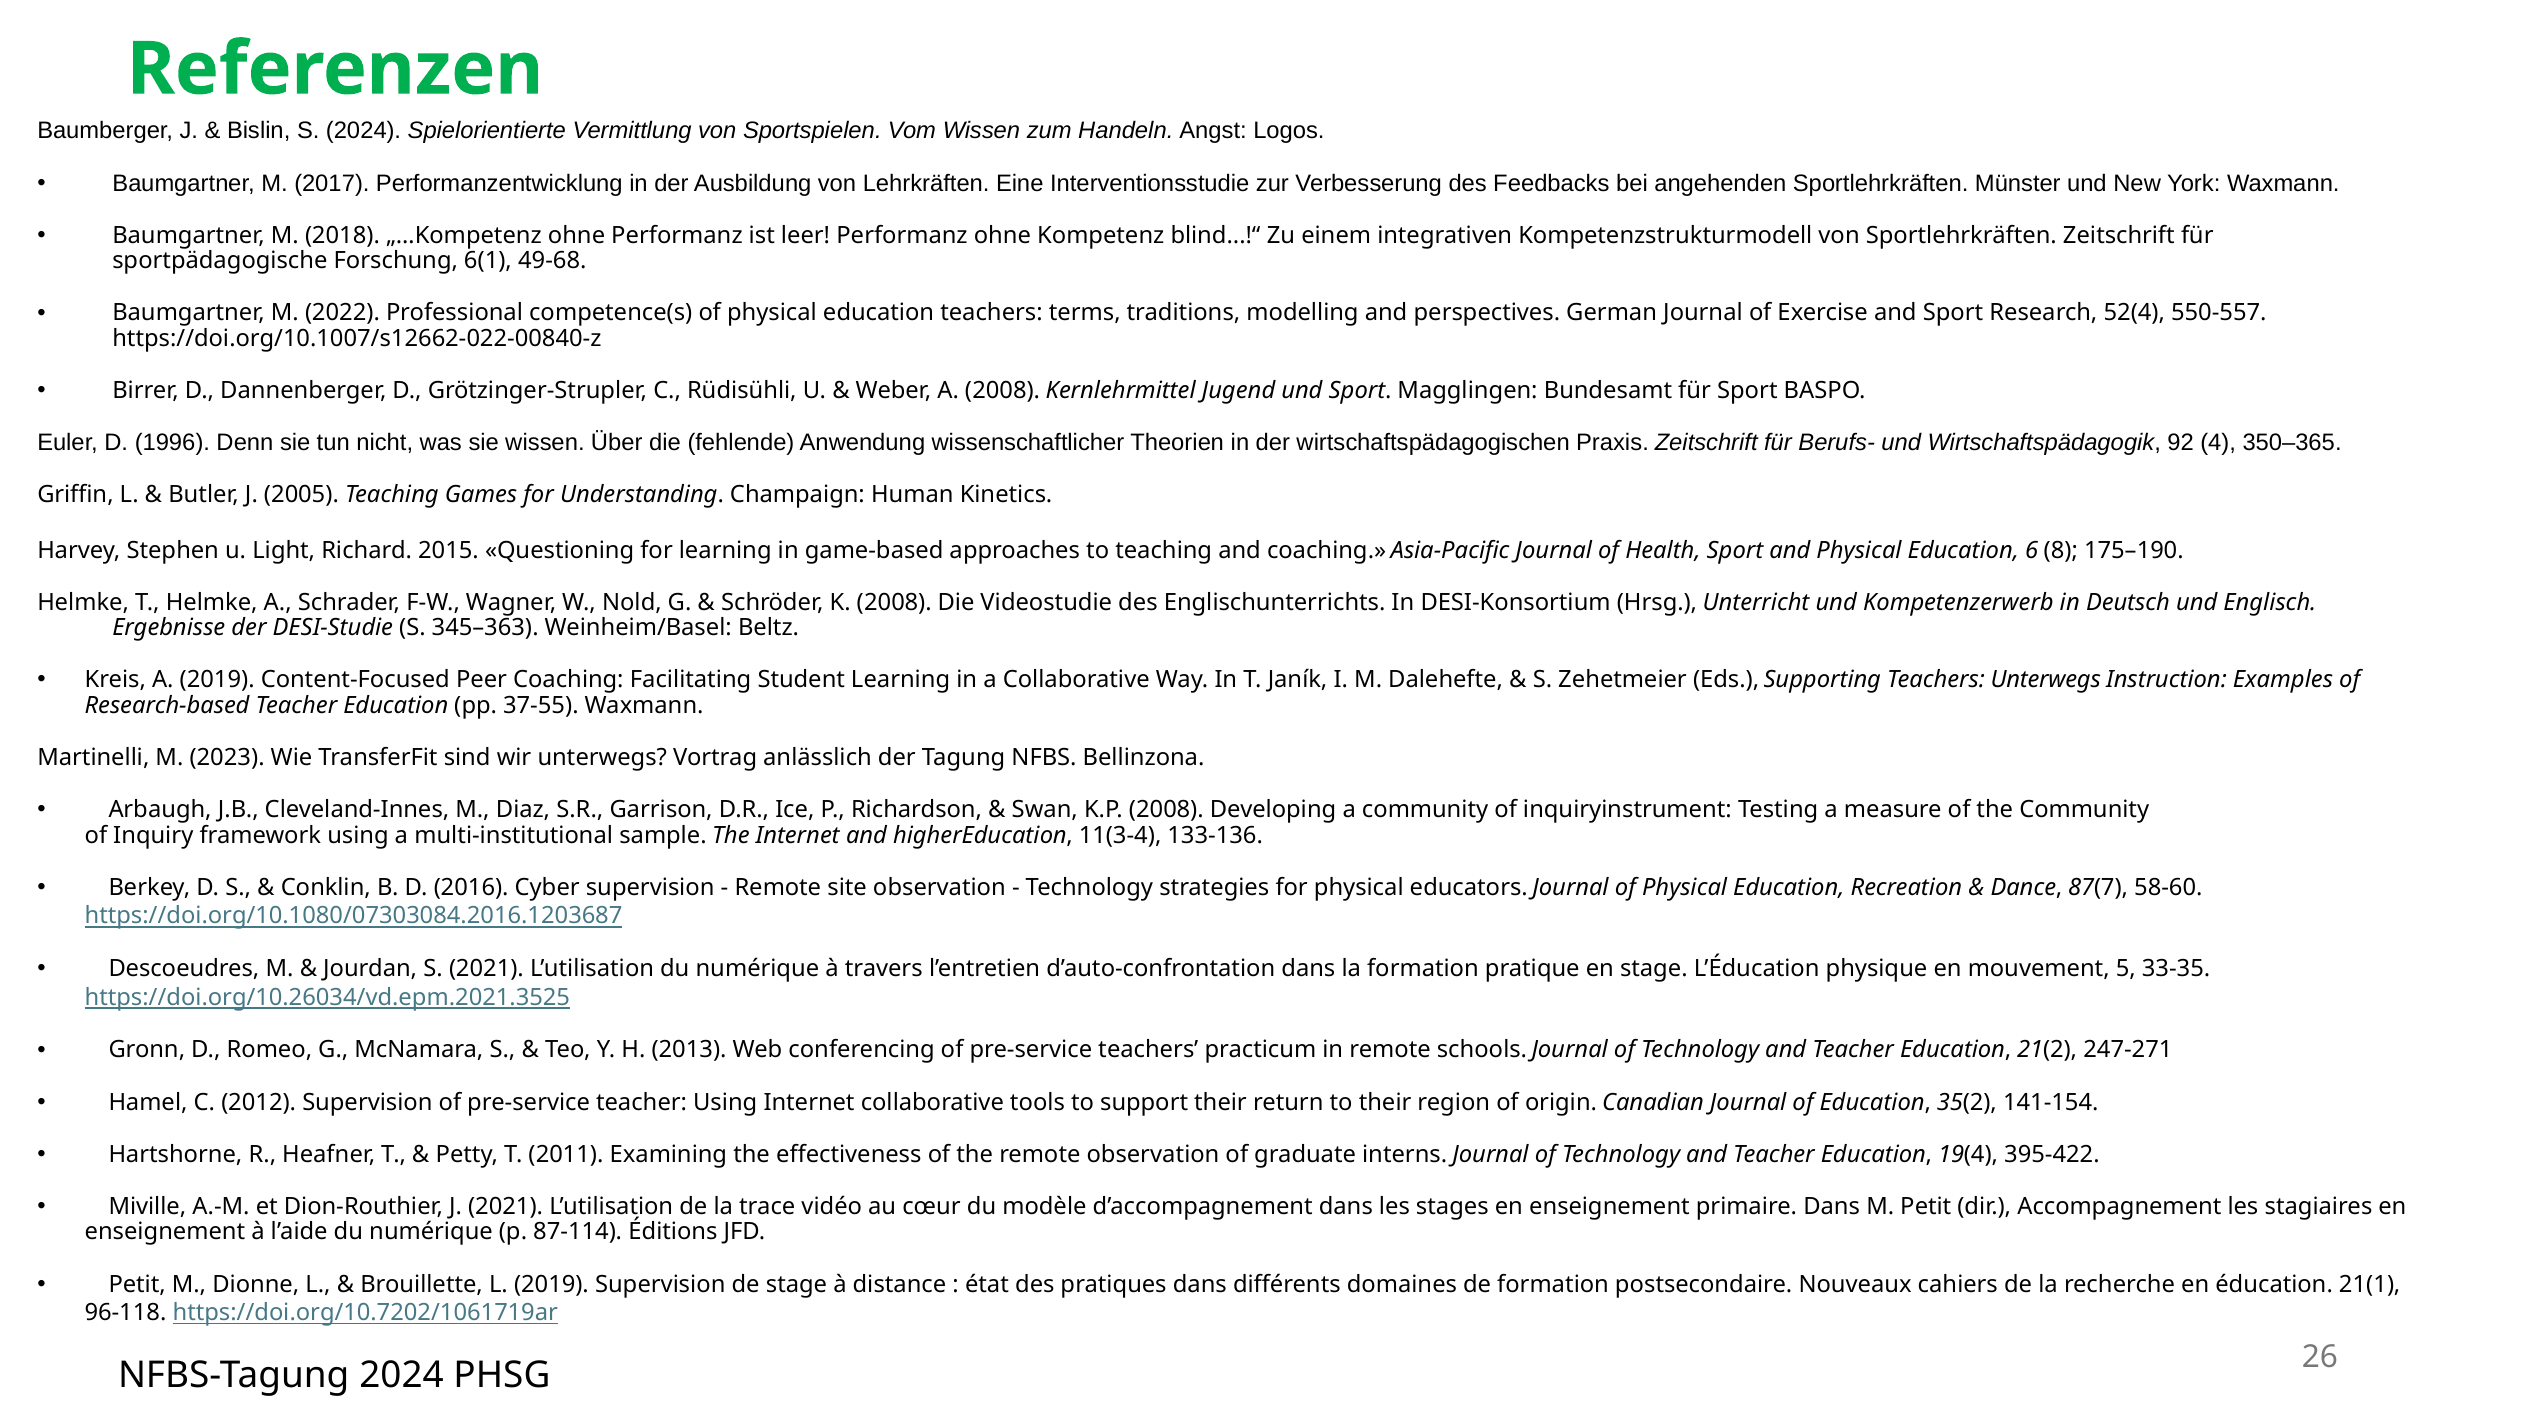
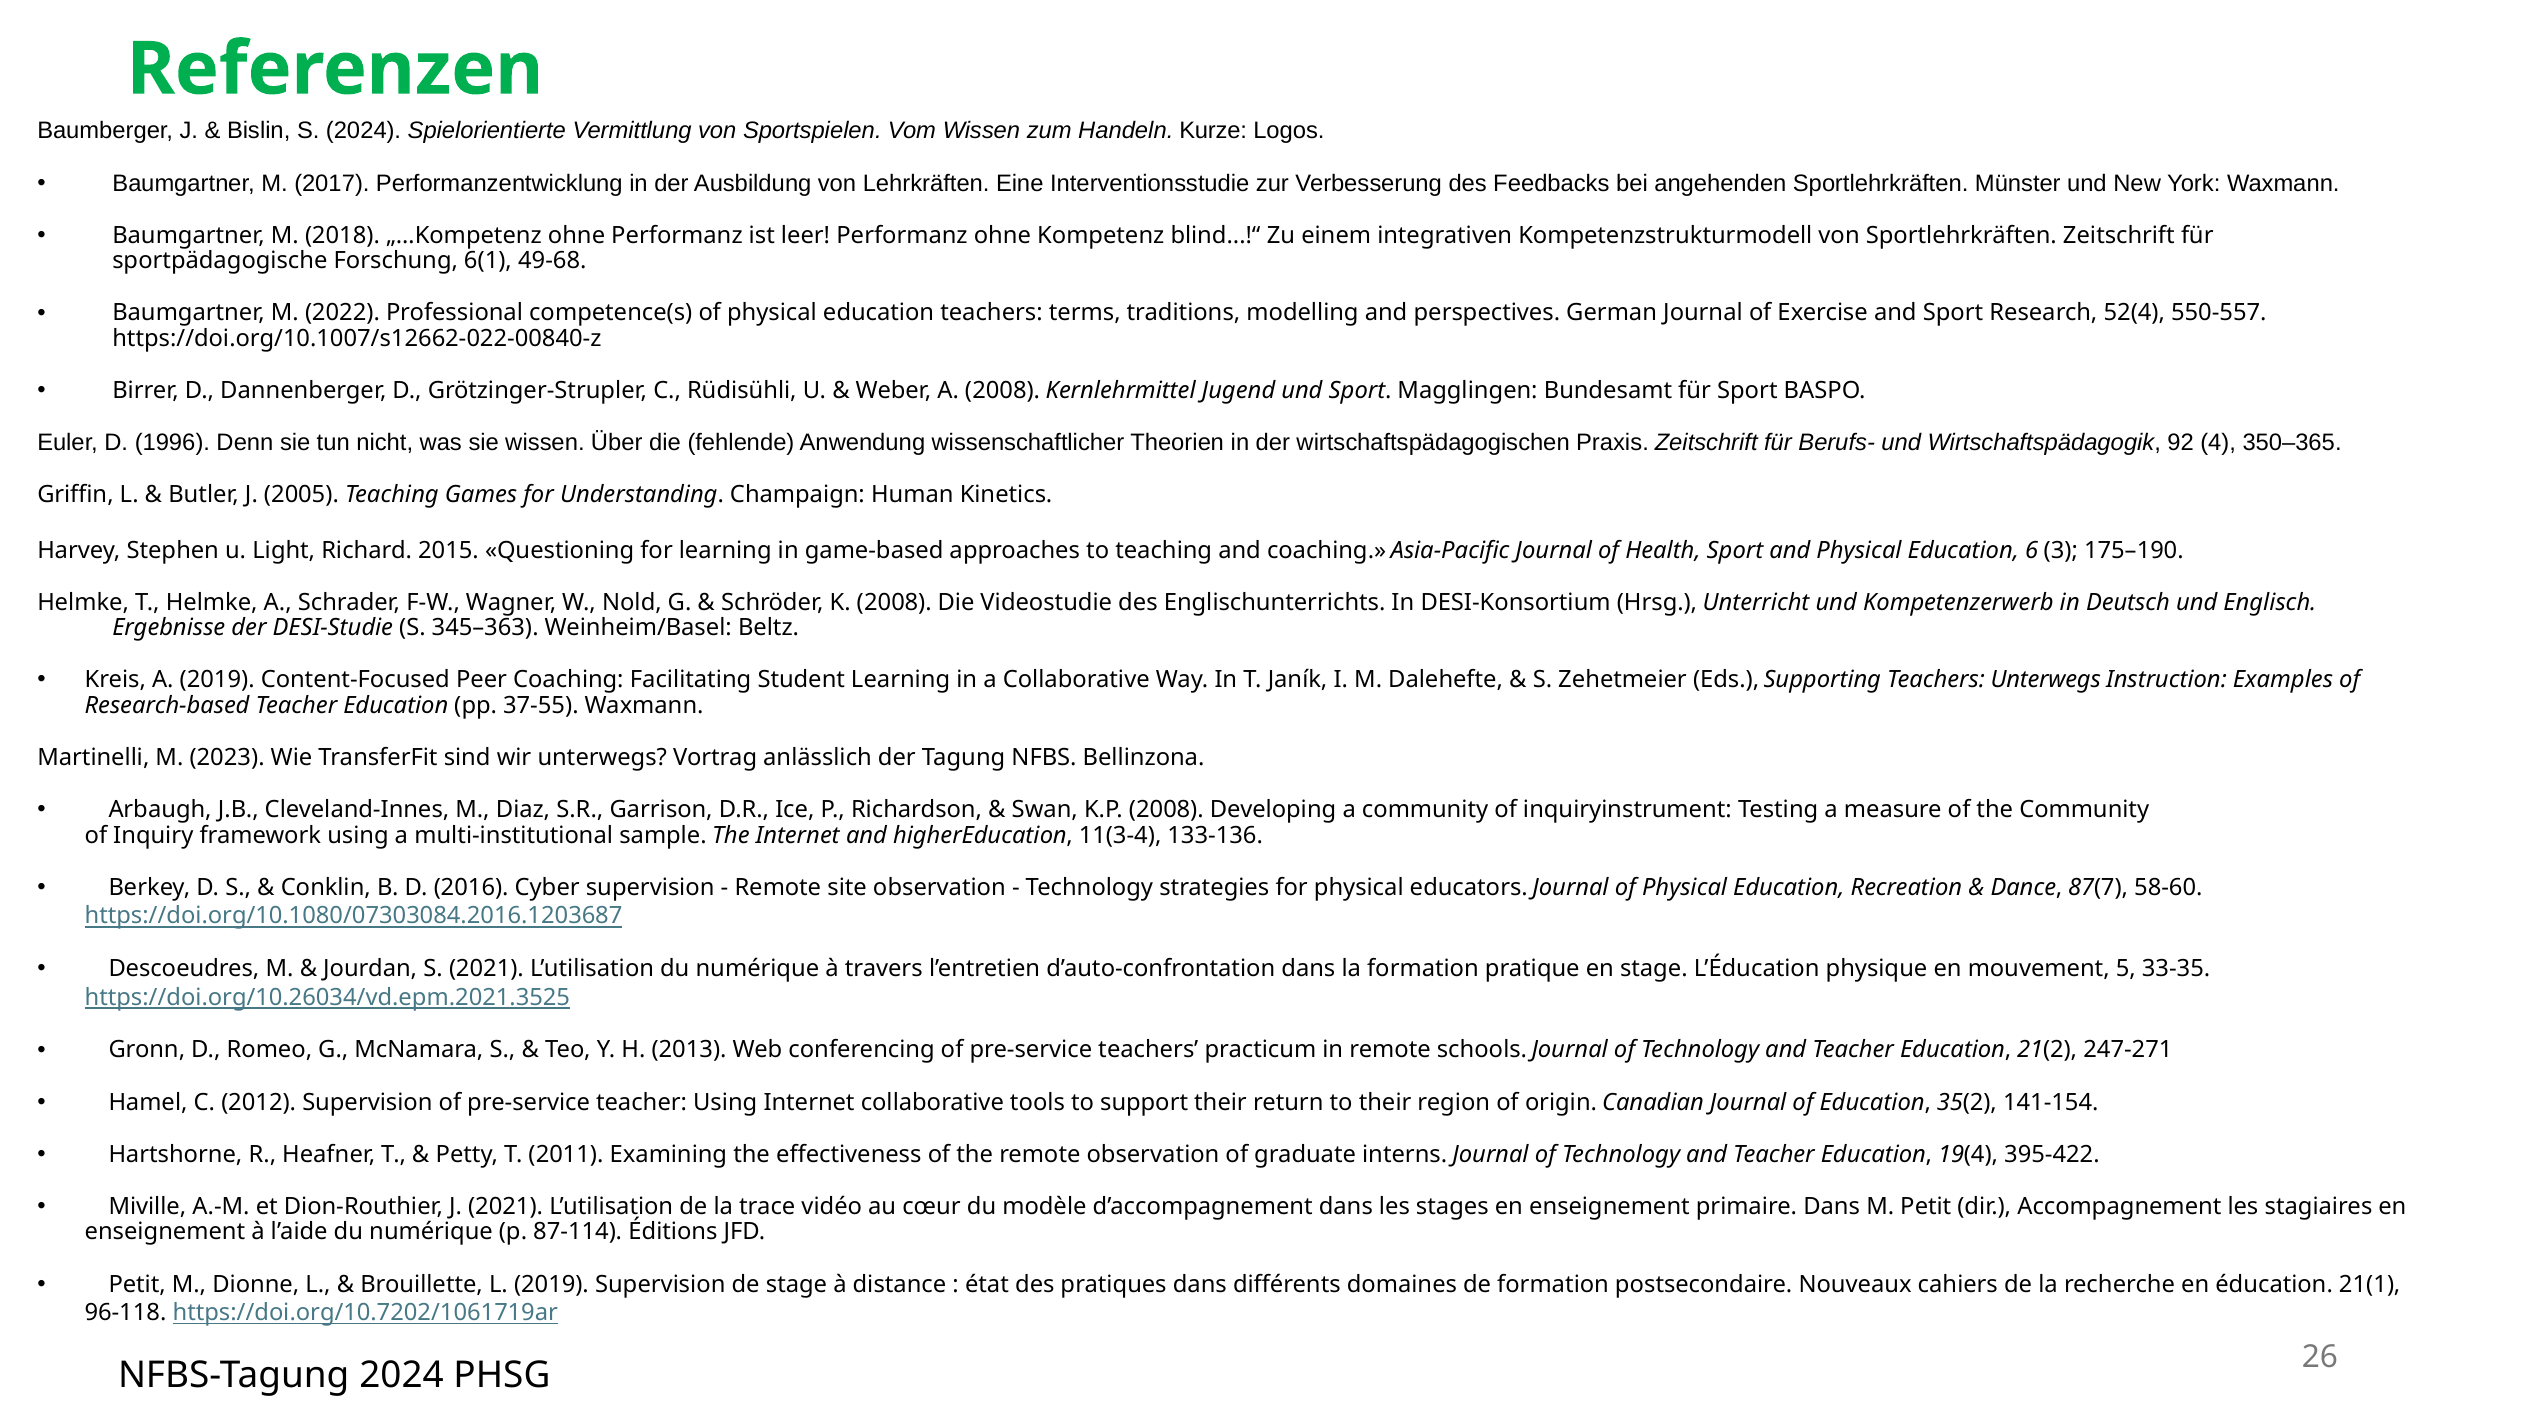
Angst: Angst -> Kurze
8: 8 -> 3
